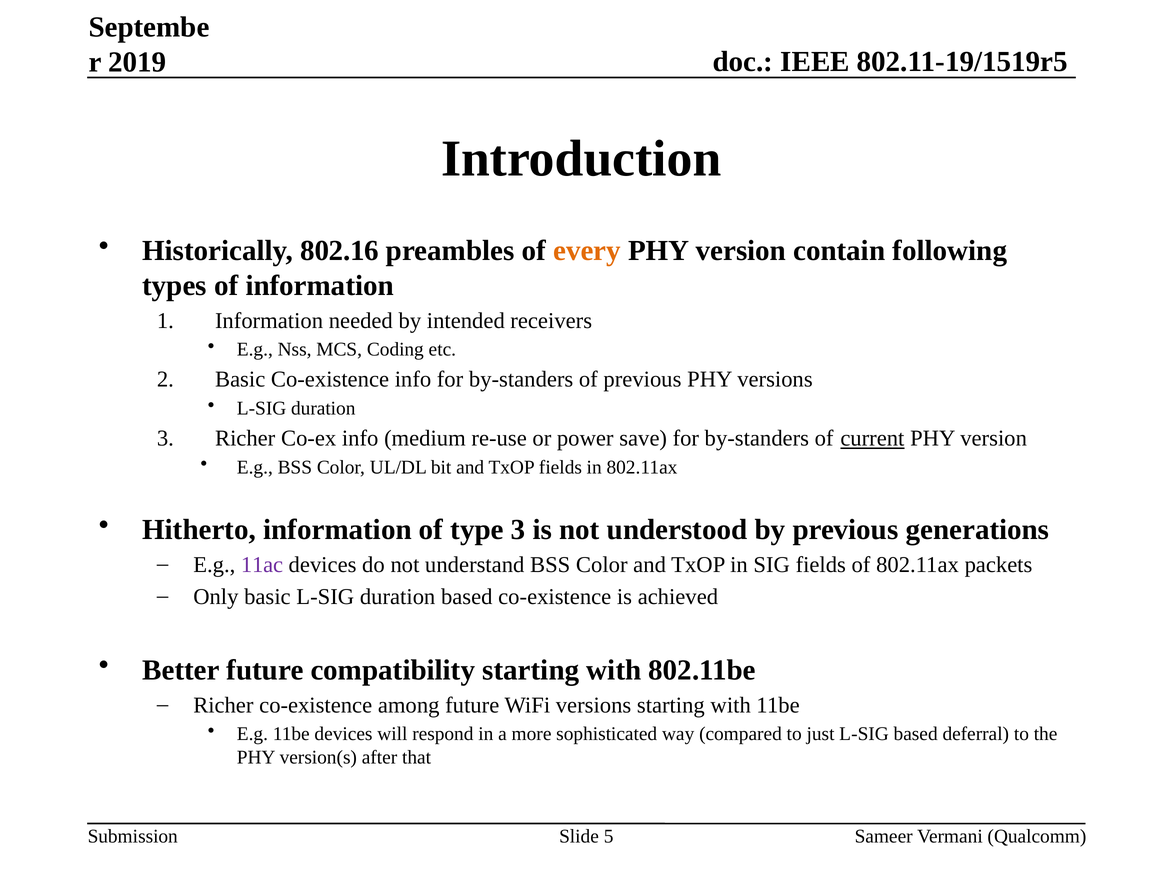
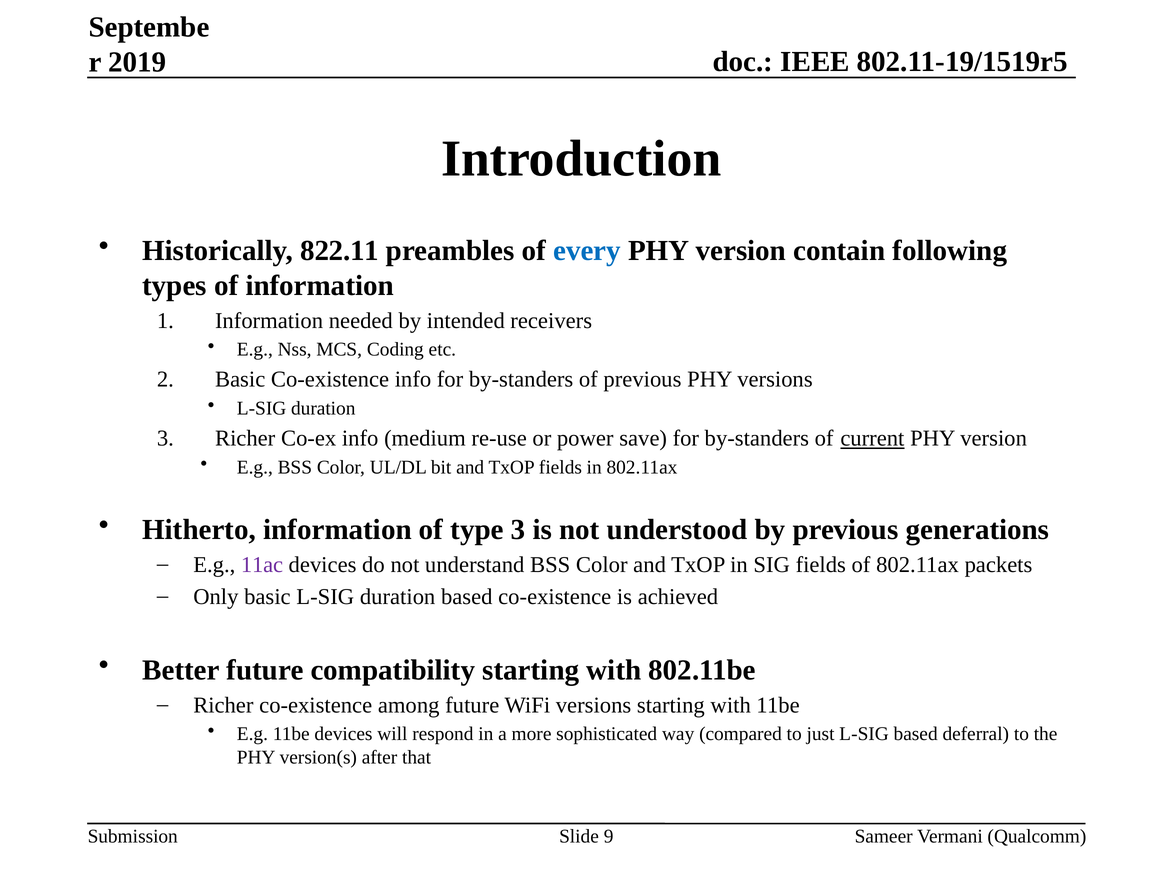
802.16: 802.16 -> 822.11
every colour: orange -> blue
5: 5 -> 9
